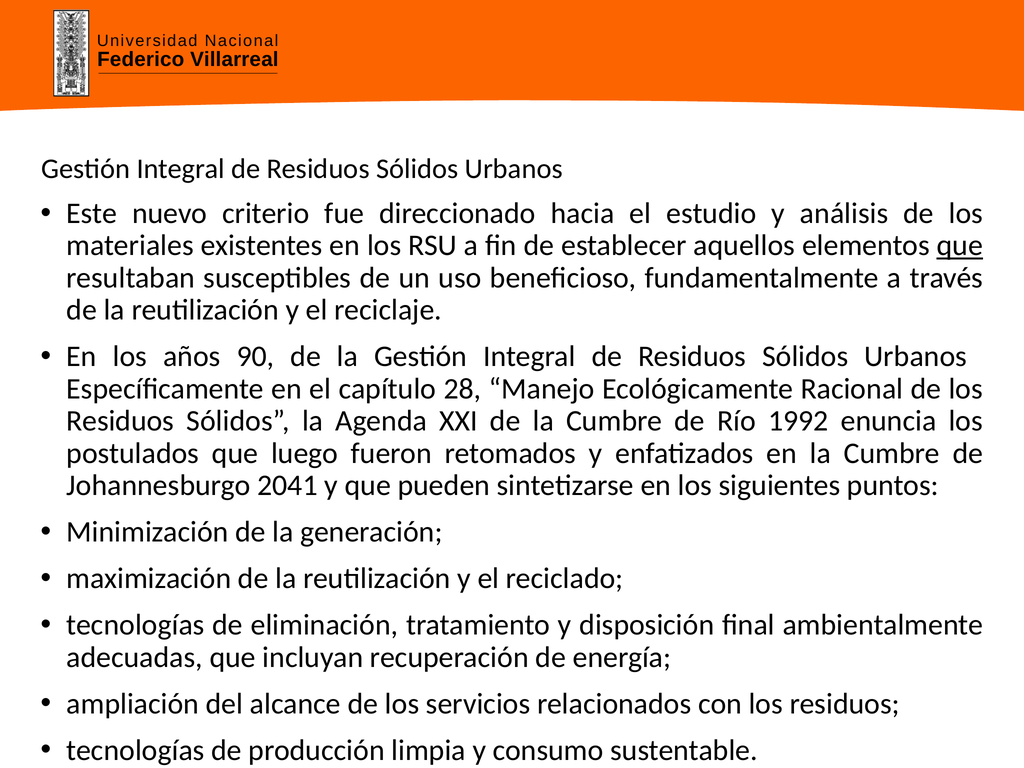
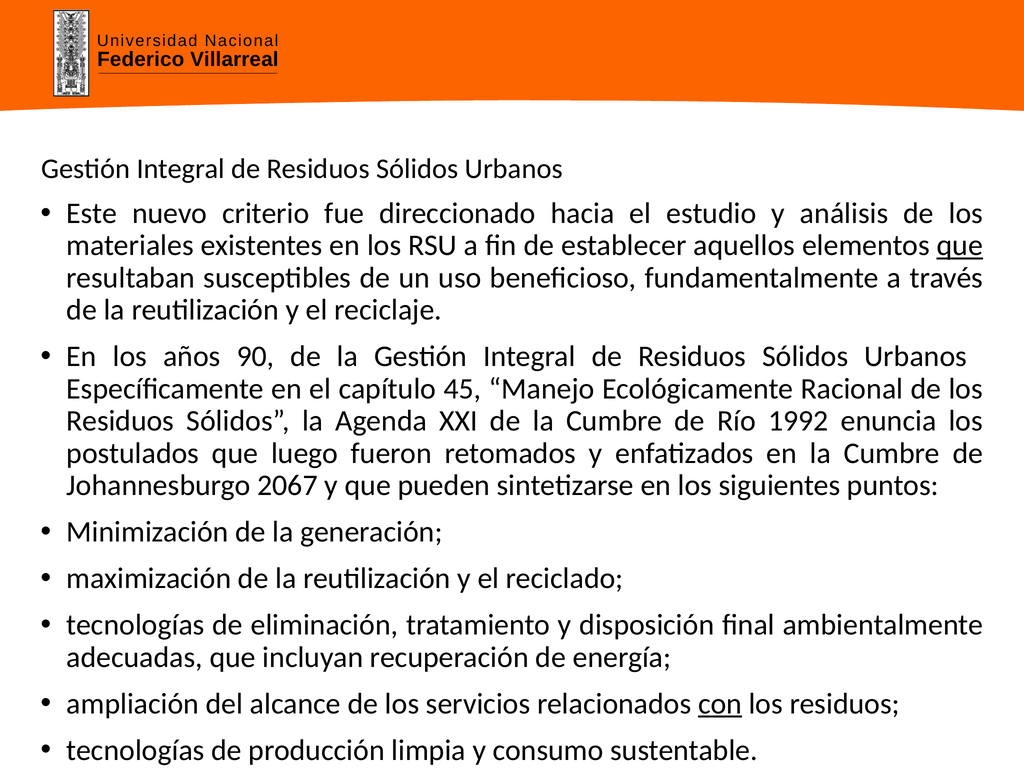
28: 28 -> 45
2041: 2041 -> 2067
con underline: none -> present
